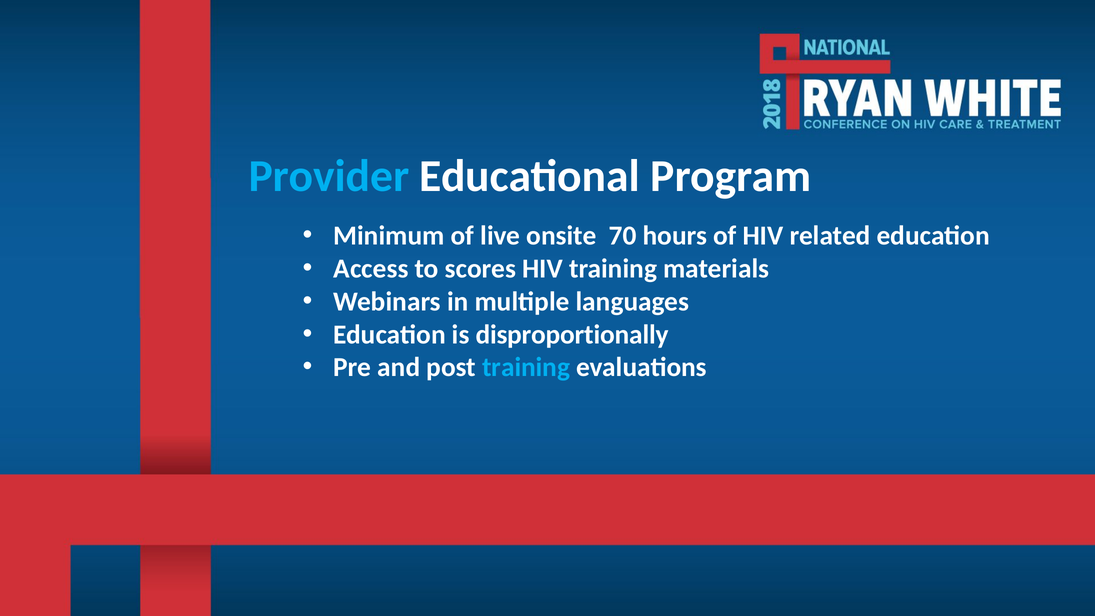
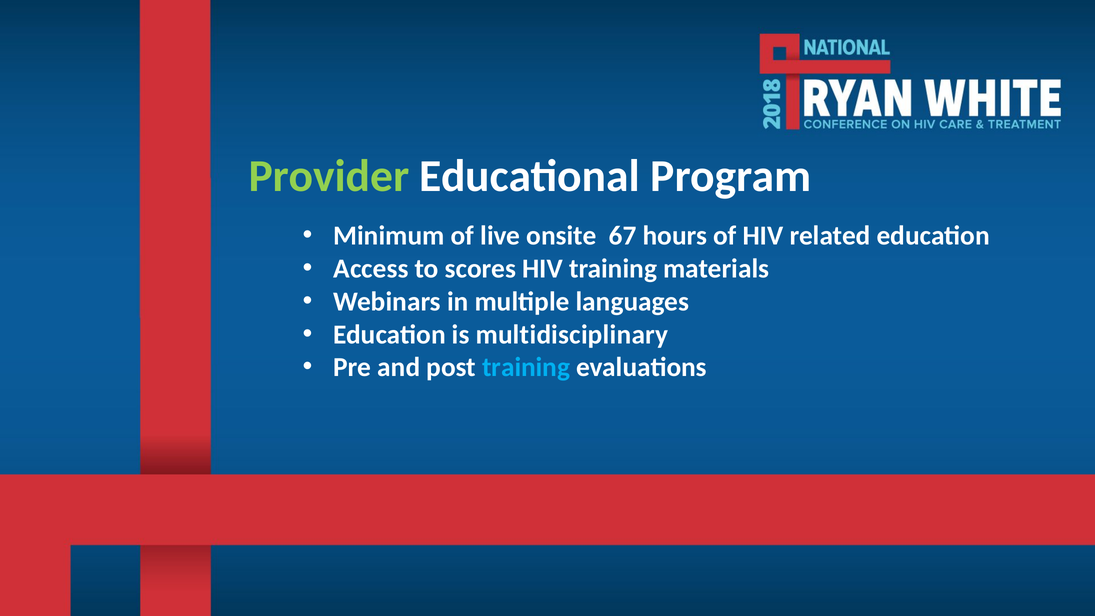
Provider colour: light blue -> light green
70: 70 -> 67
disproportionally: disproportionally -> multidisciplinary
